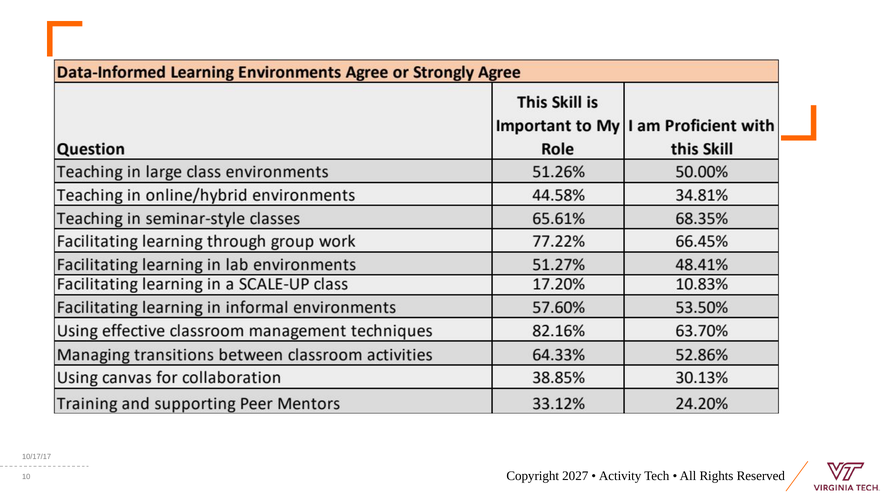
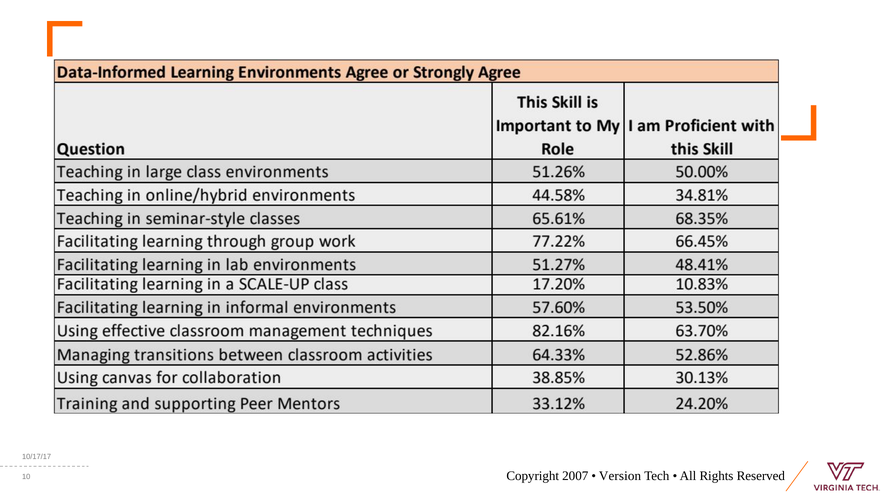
2027: 2027 -> 2007
Activity: Activity -> Version
